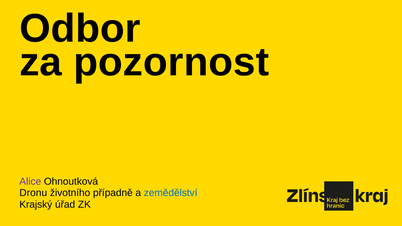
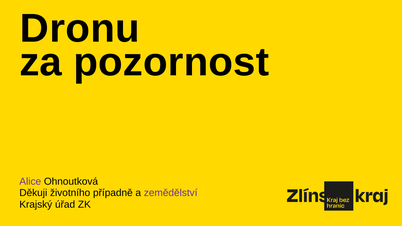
Odbor: Odbor -> Dronu
Dronu: Dronu -> Děkuji
zemědělství colour: blue -> purple
